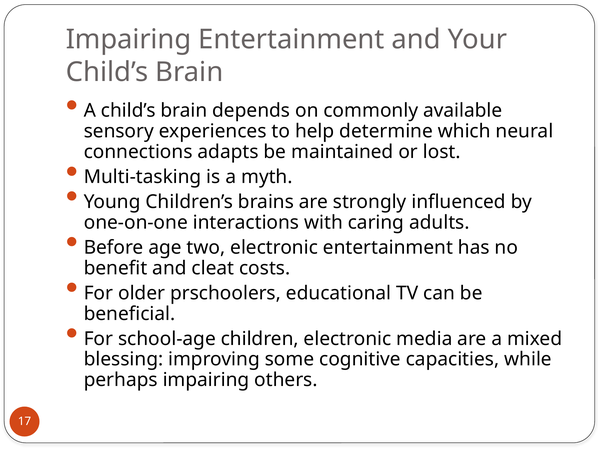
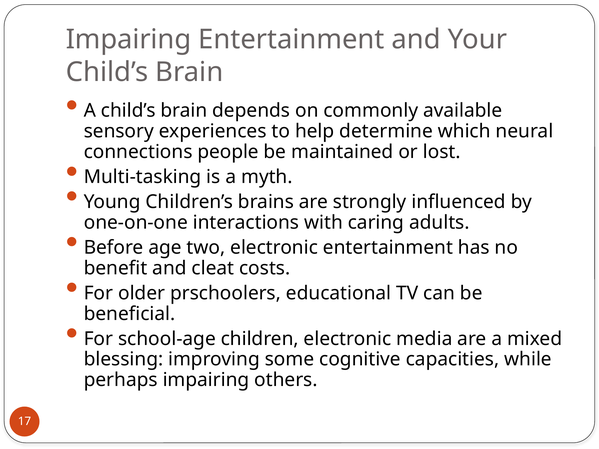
adapts: adapts -> people
